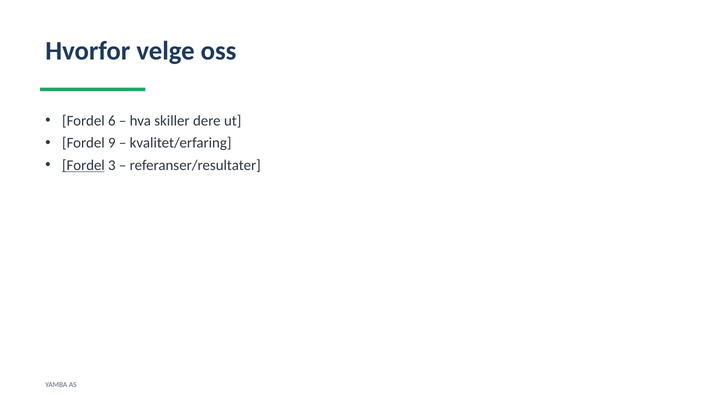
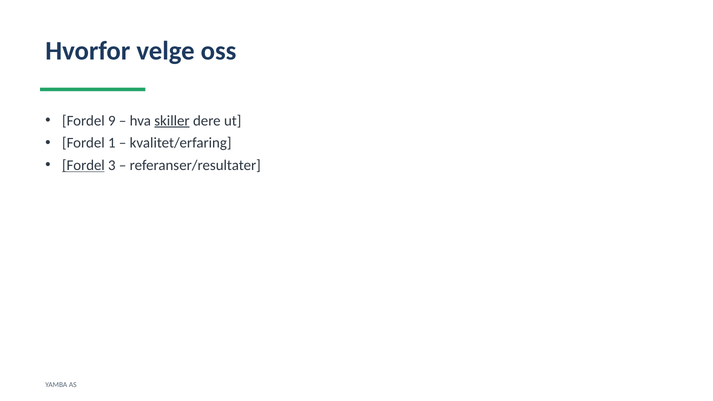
6: 6 -> 9
skiller underline: none -> present
9: 9 -> 1
